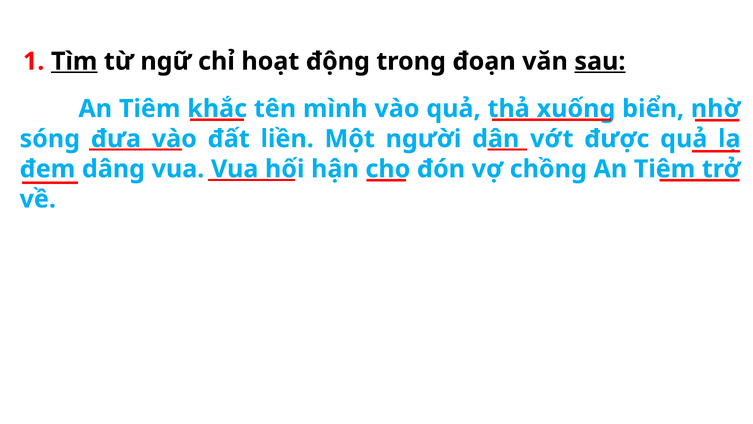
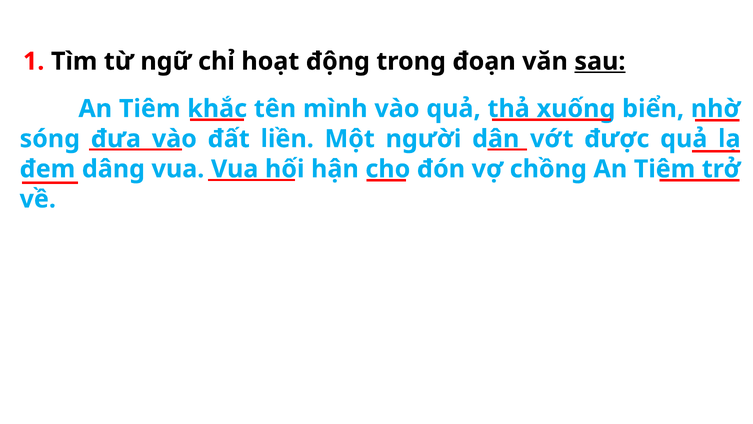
Tìm underline: present -> none
